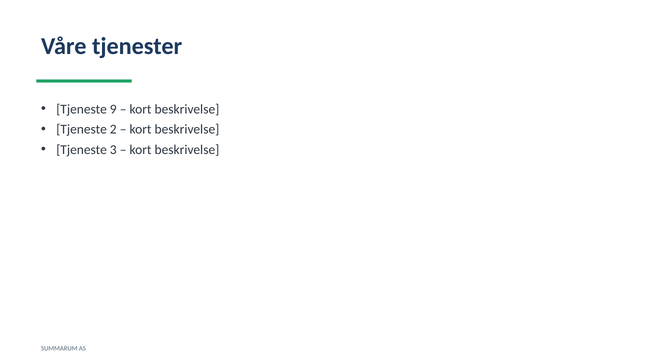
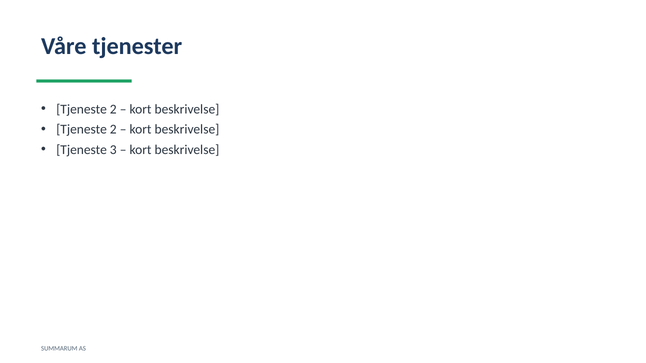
9 at (113, 109): 9 -> 2
